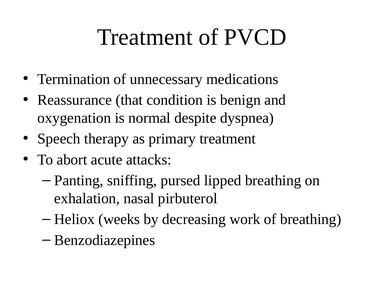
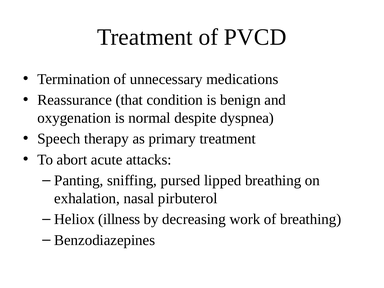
weeks: weeks -> illness
